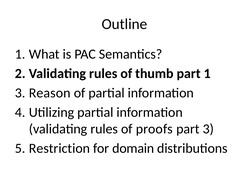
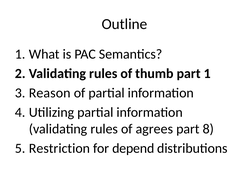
proofs: proofs -> agrees
part 3: 3 -> 8
domain: domain -> depend
